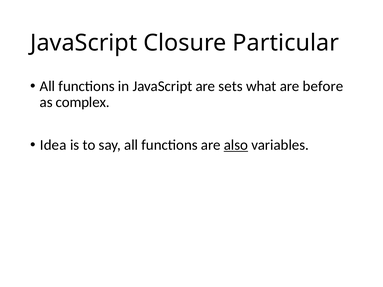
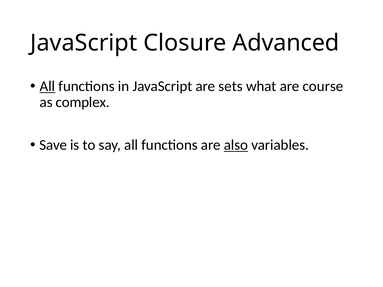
Particular: Particular -> Advanced
All at (47, 86) underline: none -> present
before: before -> course
Idea: Idea -> Save
